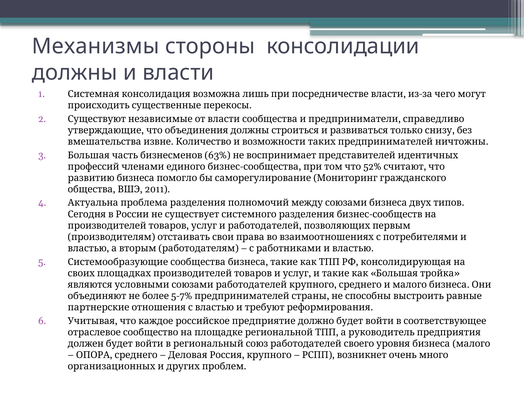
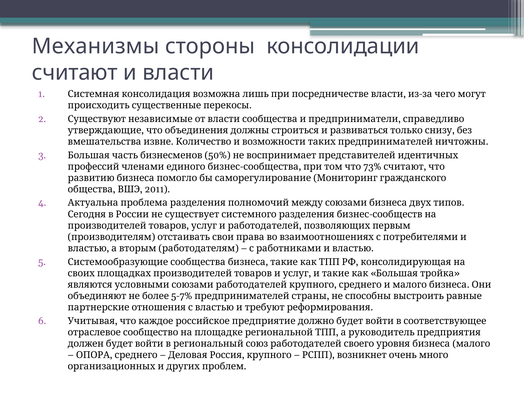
должны at (75, 72): должны -> считают
63%: 63% -> 50%
52%: 52% -> 73%
